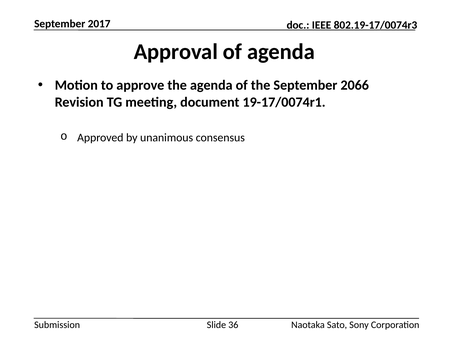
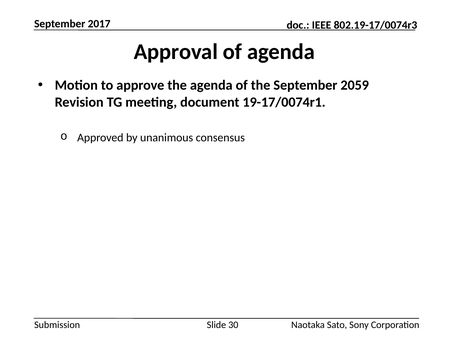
2066: 2066 -> 2059
36: 36 -> 30
